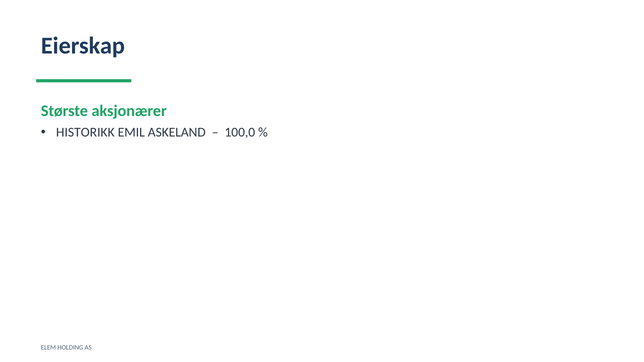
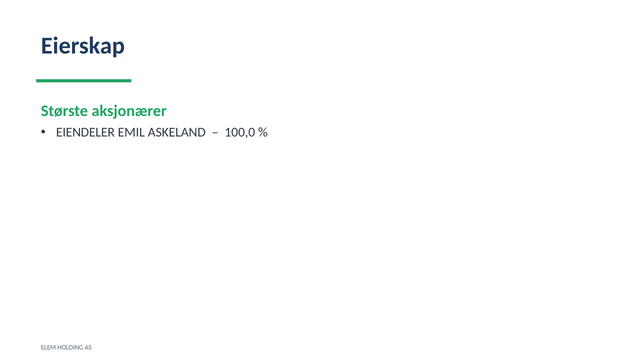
HISTORIKK: HISTORIKK -> EIENDELER
